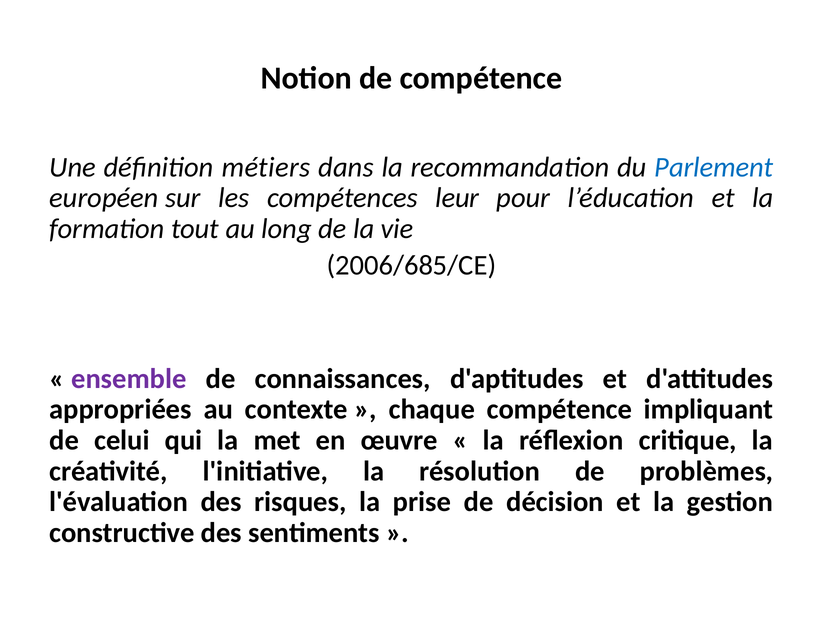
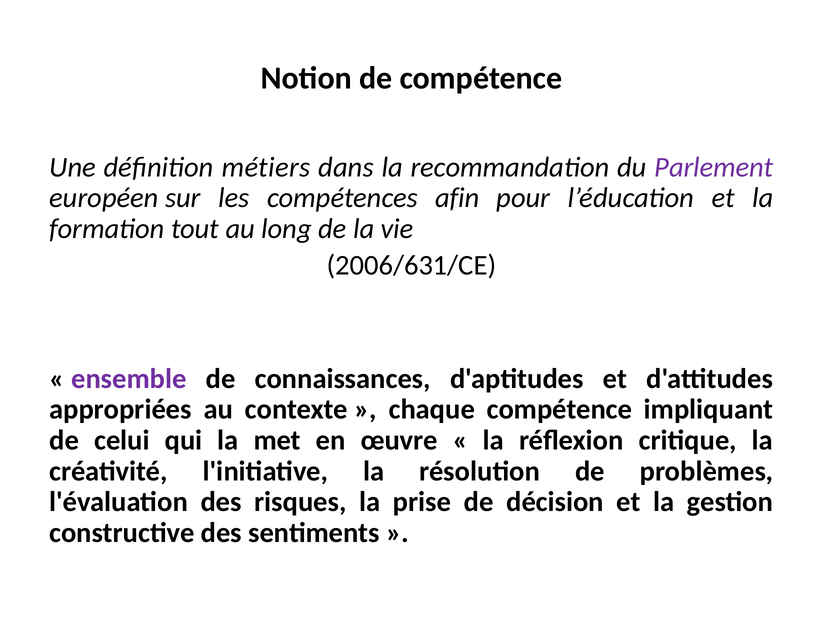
Parlement colour: blue -> purple
leur: leur -> afin
2006/685/CE: 2006/685/CE -> 2006/631/CE
